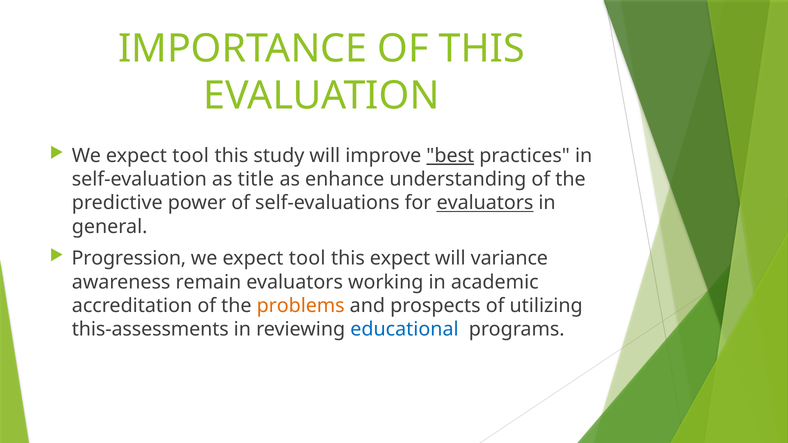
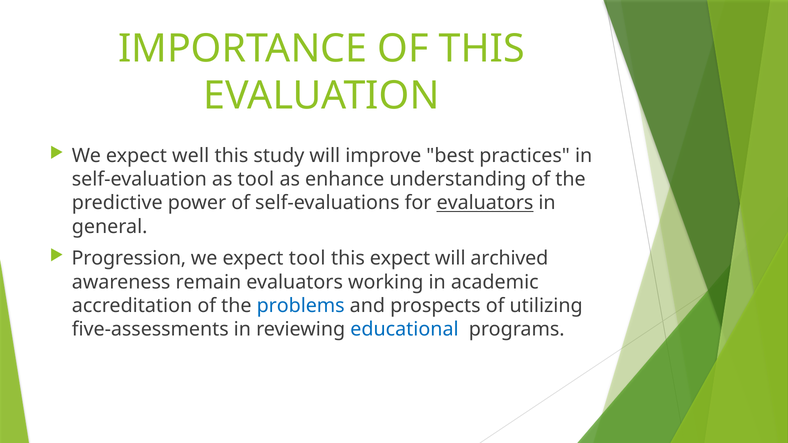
tool at (191, 156): tool -> well
best underline: present -> none
as title: title -> tool
variance: variance -> archived
problems colour: orange -> blue
this-assessments: this-assessments -> five-assessments
